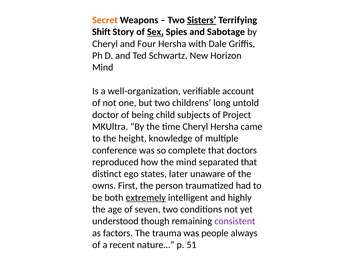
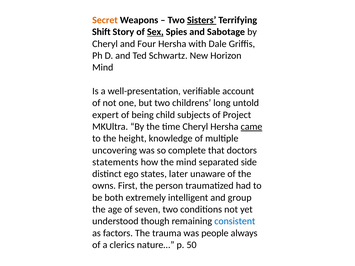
well-organization: well-organization -> well-presentation
doctor: doctor -> expert
came underline: none -> present
conference: conference -> uncovering
reproduced: reproduced -> statements
separated that: that -> side
extremely underline: present -> none
highly: highly -> group
consistent colour: purple -> blue
recent: recent -> clerics
51: 51 -> 50
